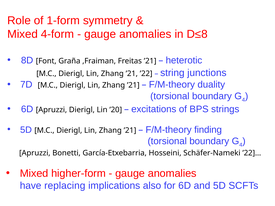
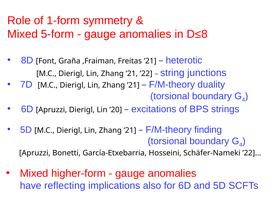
4-form: 4-form -> 5-form
replacing: replacing -> reflecting
